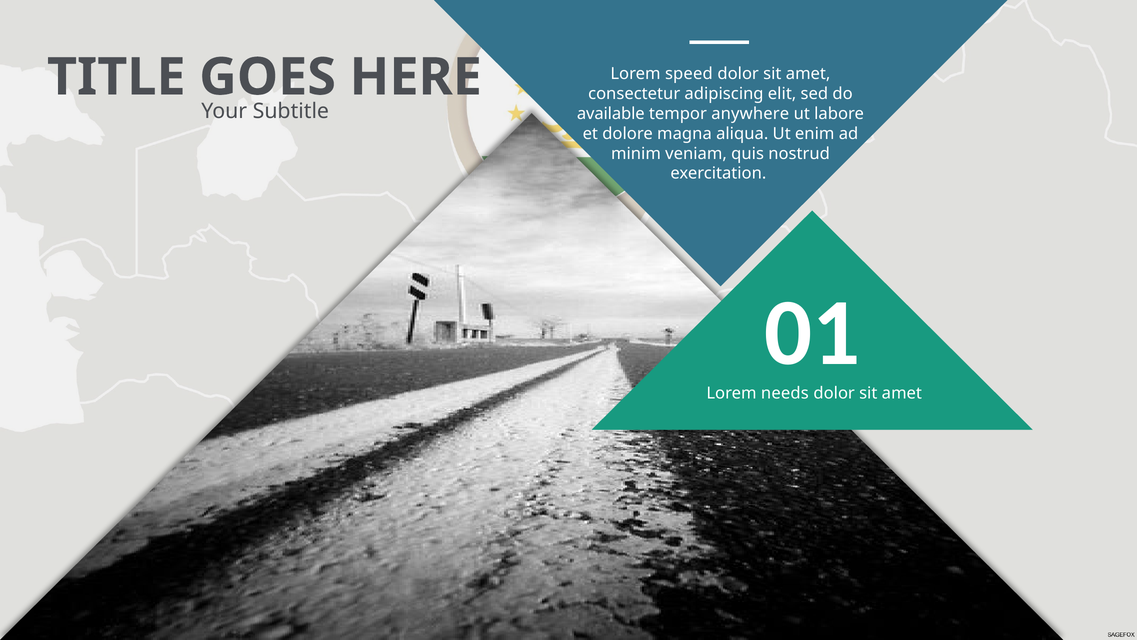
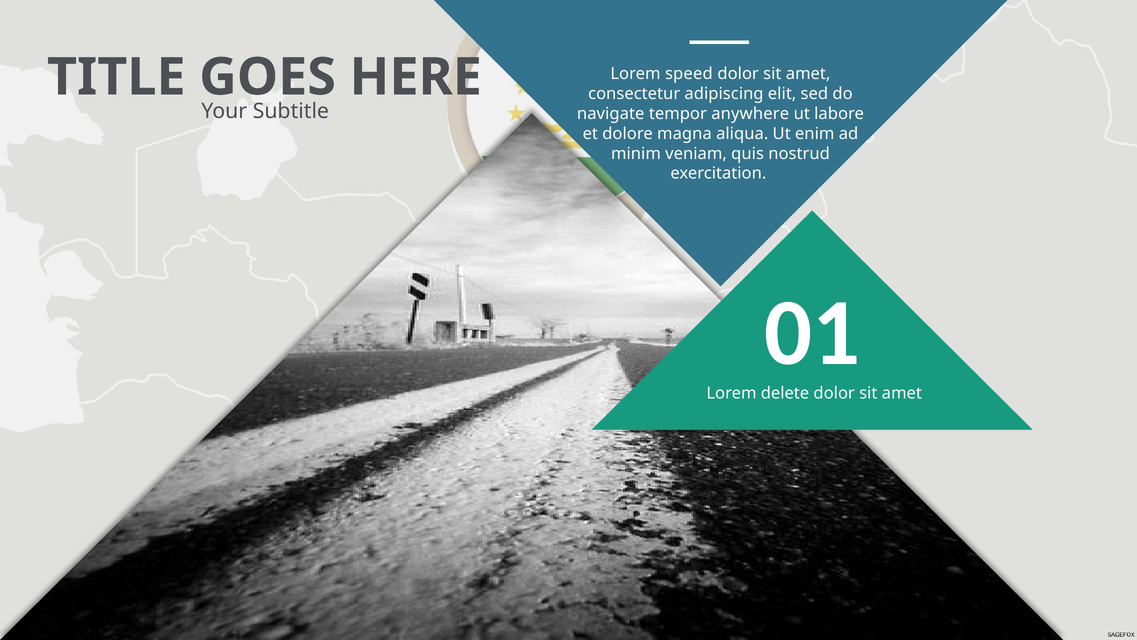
available: available -> navigate
needs: needs -> delete
